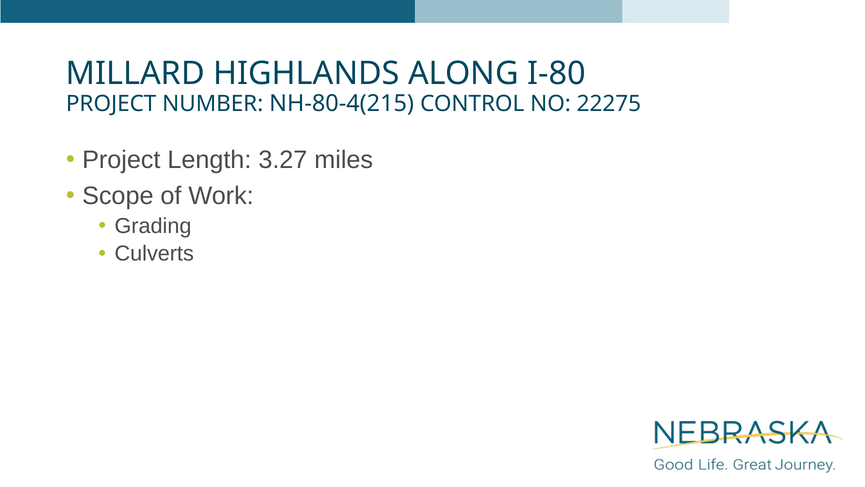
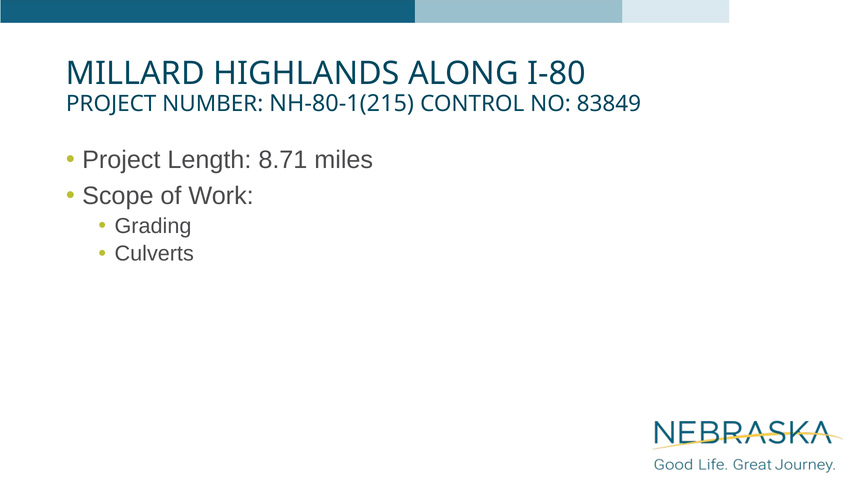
NH-80-4(215: NH-80-4(215 -> NH-80-1(215
22275: 22275 -> 83849
3.27: 3.27 -> 8.71
